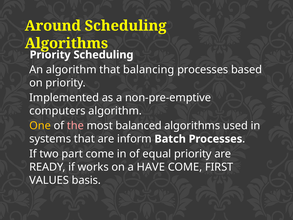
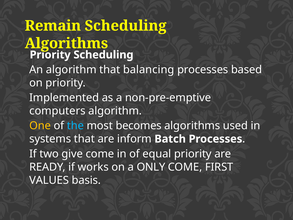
Around: Around -> Remain
the colour: pink -> light blue
balanced: balanced -> becomes
part: part -> give
HAVE: HAVE -> ONLY
